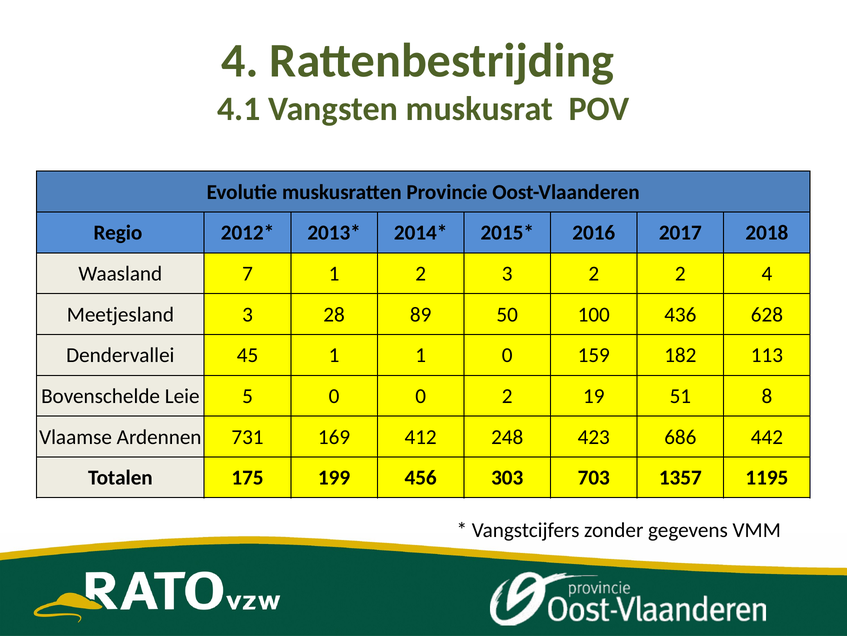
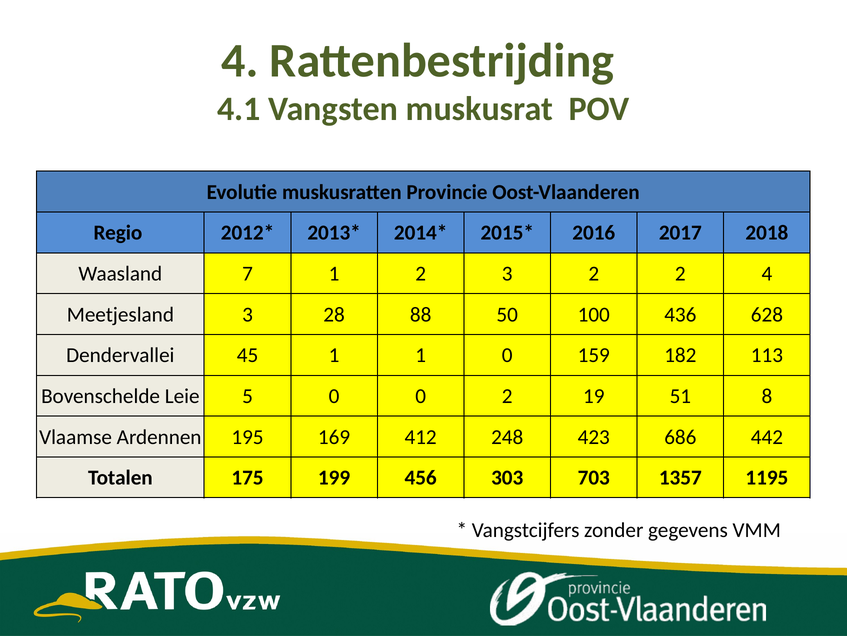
89: 89 -> 88
731: 731 -> 195
